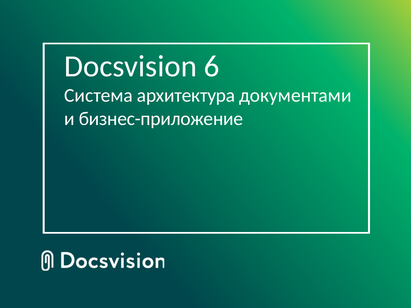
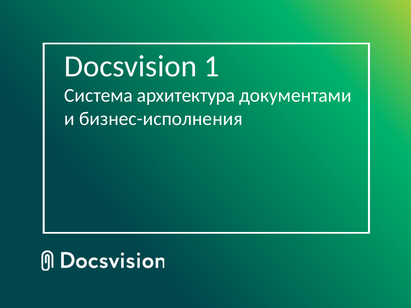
6: 6 -> 1
бизнес-приложение: бизнес-приложение -> бизнес-исполнения
